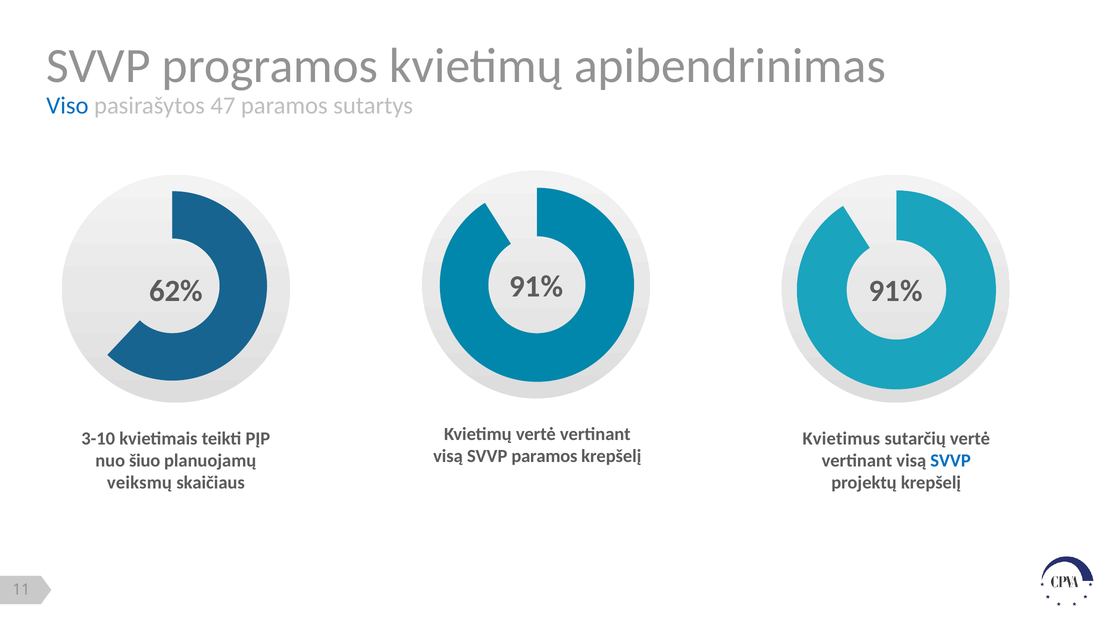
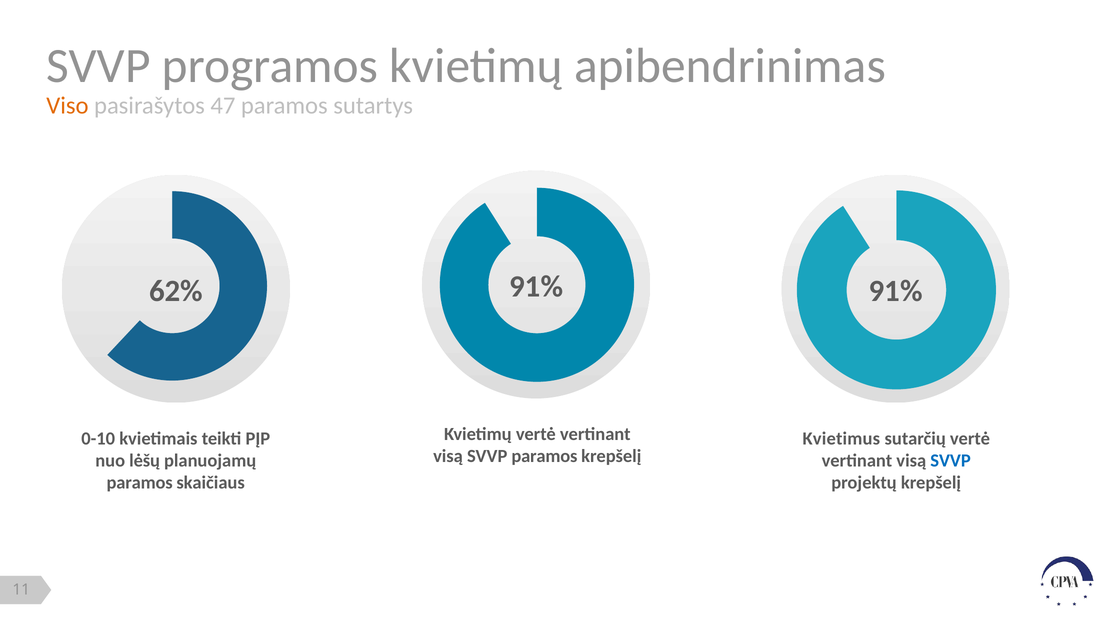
Viso colour: blue -> orange
3-10: 3-10 -> 0-10
šiuo: šiuo -> lėšų
veiksmų at (139, 483): veiksmų -> paramos
